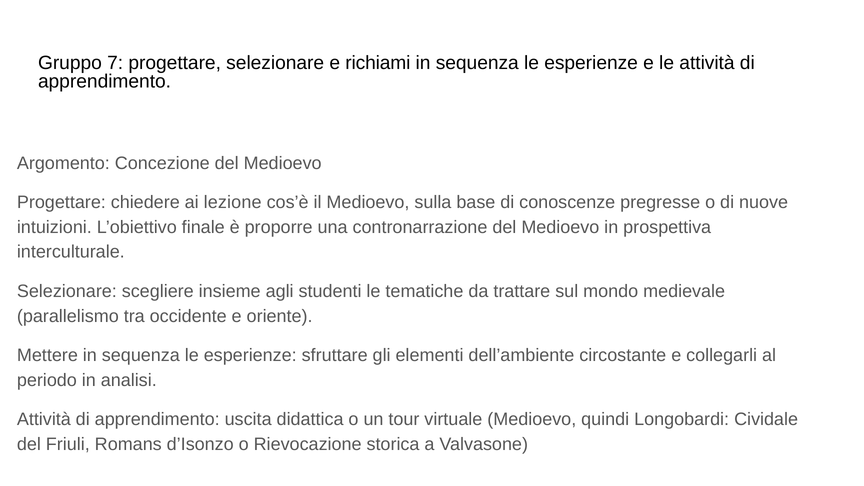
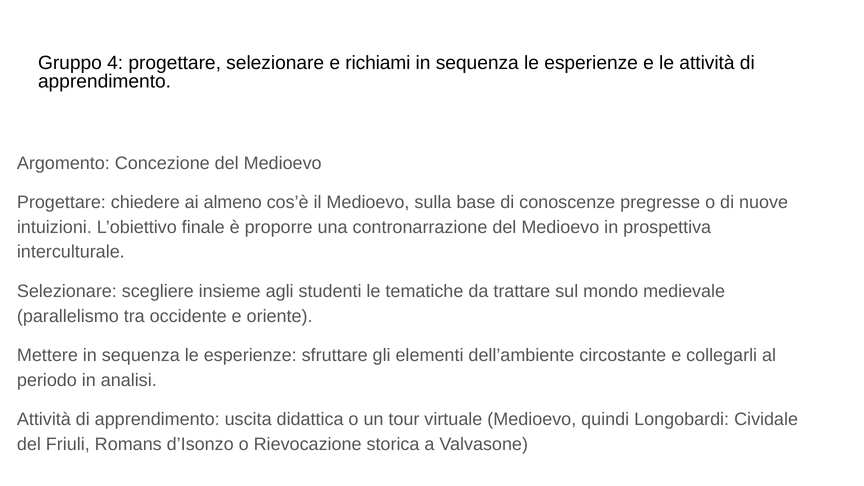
7: 7 -> 4
lezione: lezione -> almeno
